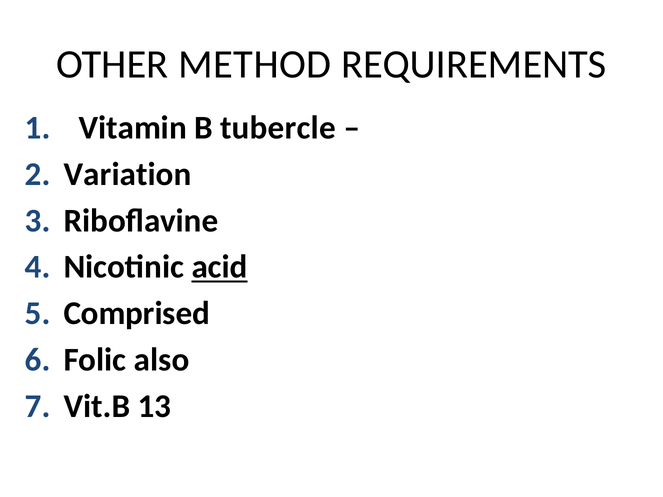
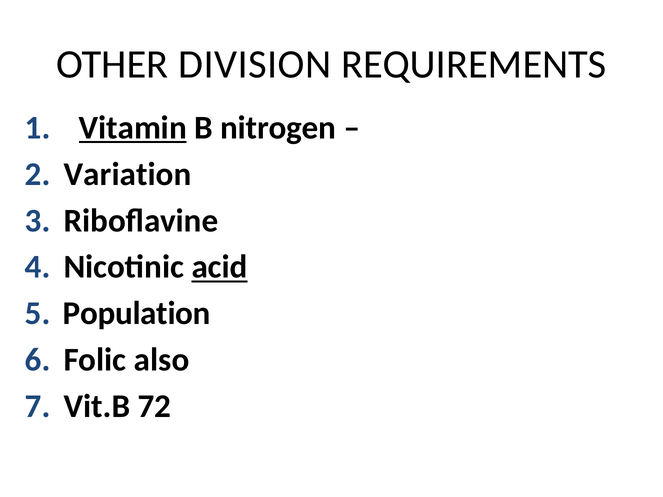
METHOD: METHOD -> DIVISION
Vitamin underline: none -> present
tubercle: tubercle -> nitrogen
Comprised: Comprised -> Population
13: 13 -> 72
